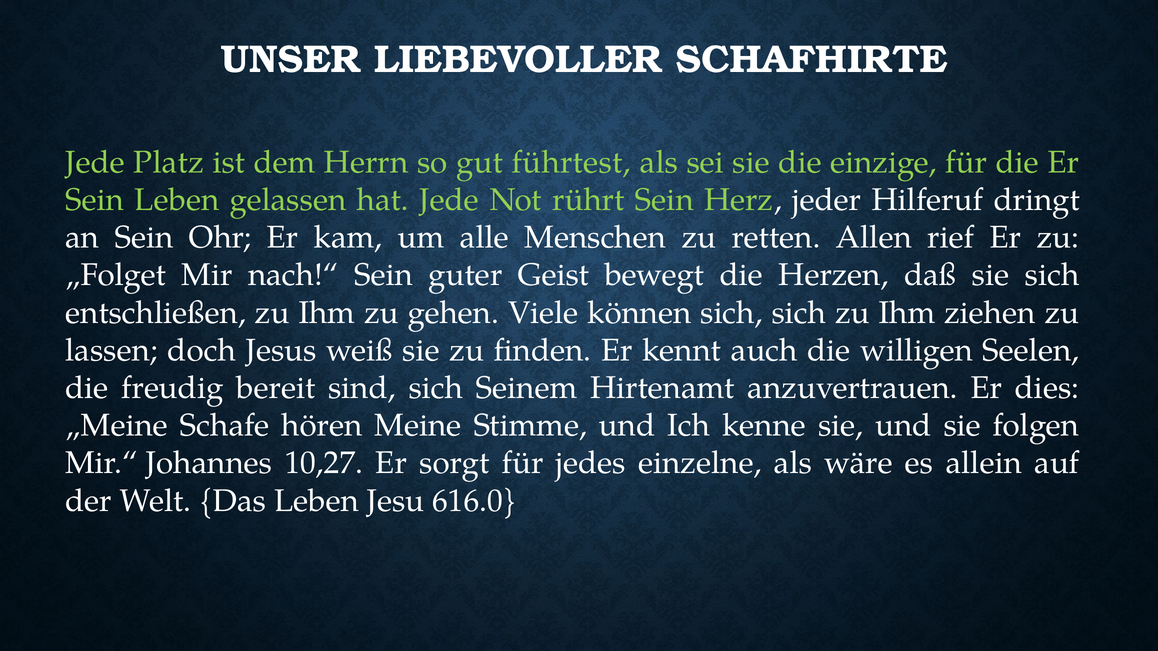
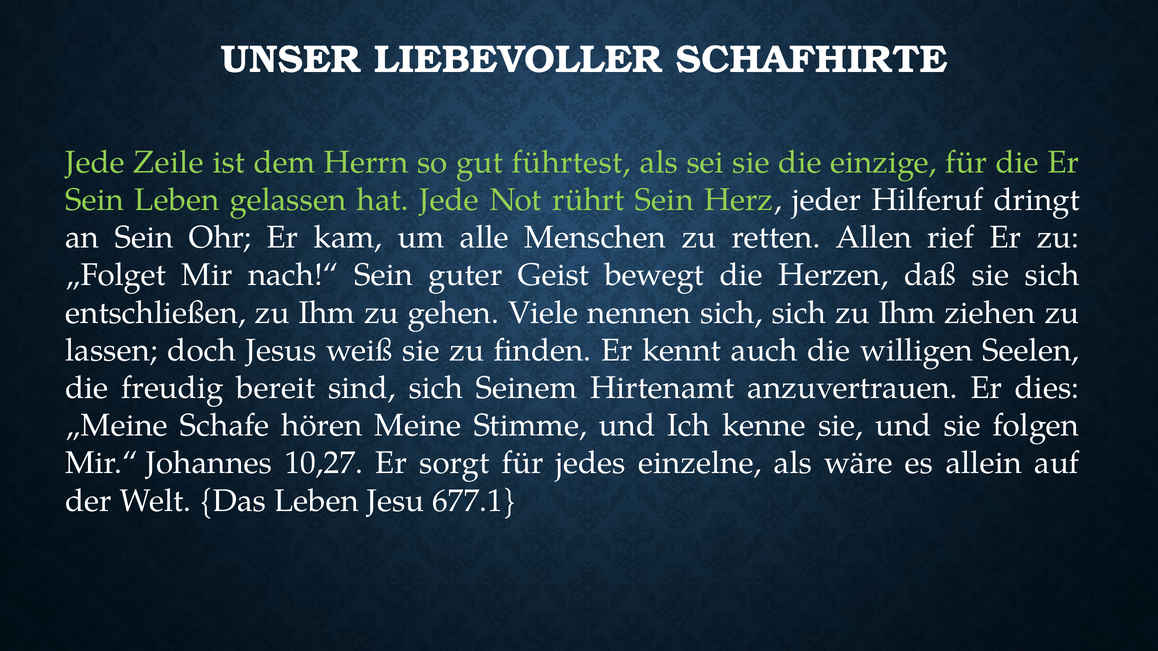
Platz: Platz -> Zeile
können: können -> nennen
616.0: 616.0 -> 677.1
